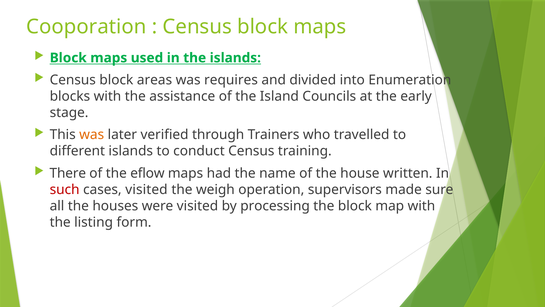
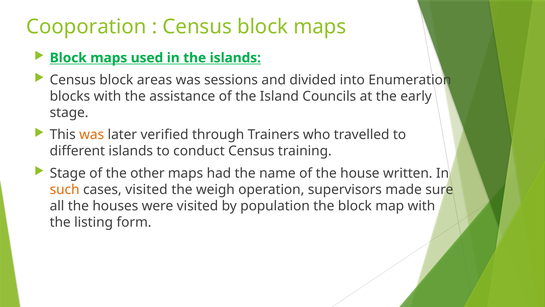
requires: requires -> sessions
There at (68, 173): There -> Stage
eflow: eflow -> other
such colour: red -> orange
processing: processing -> population
